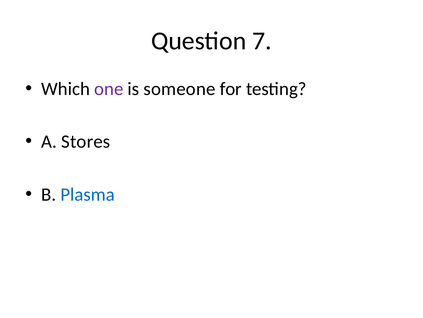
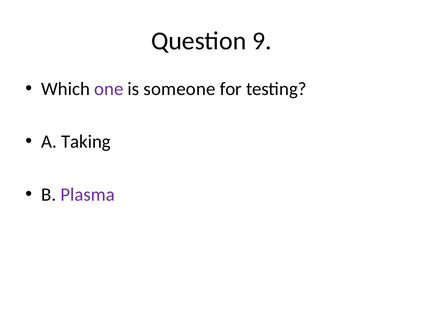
7: 7 -> 9
Stores: Stores -> Taking
Plasma colour: blue -> purple
